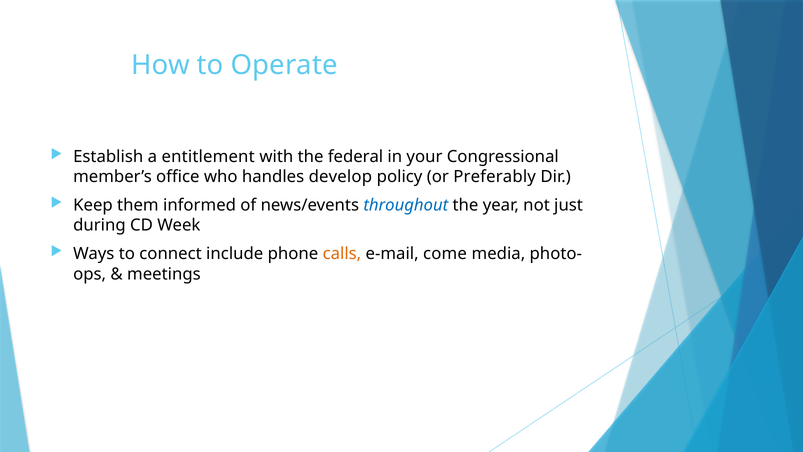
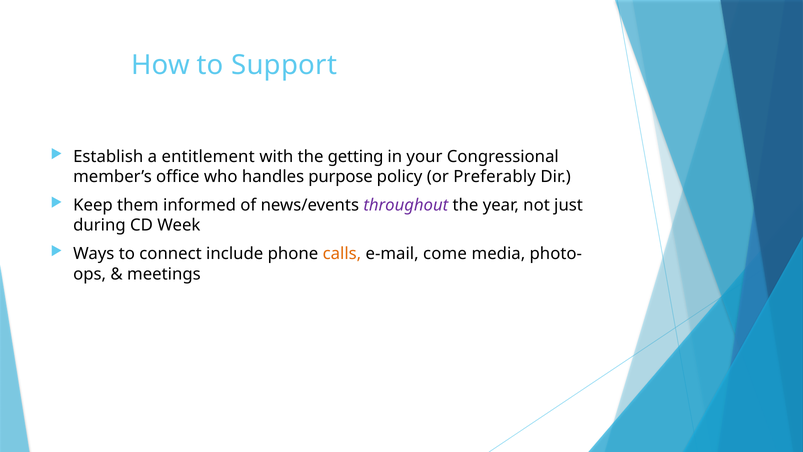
Operate: Operate -> Support
federal: federal -> getting
develop: develop -> purpose
throughout colour: blue -> purple
